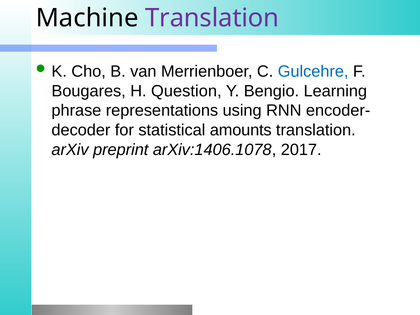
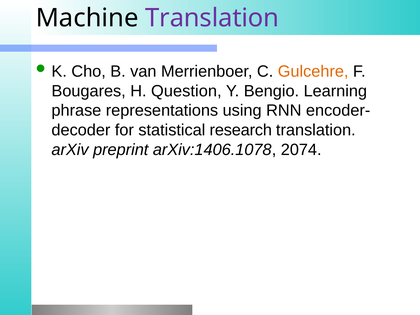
Gulcehre colour: blue -> orange
amounts: amounts -> research
2017: 2017 -> 2074
